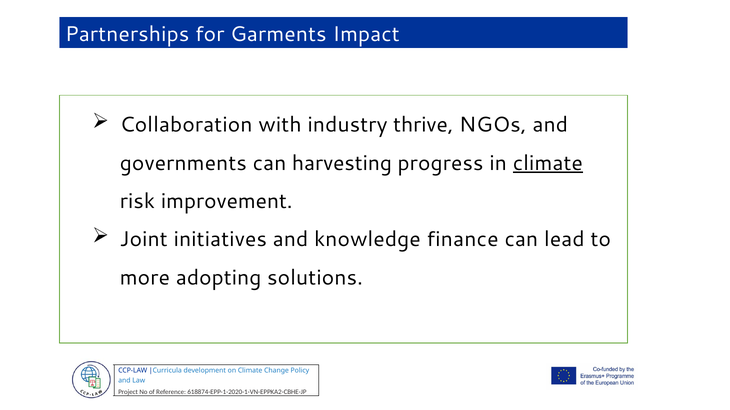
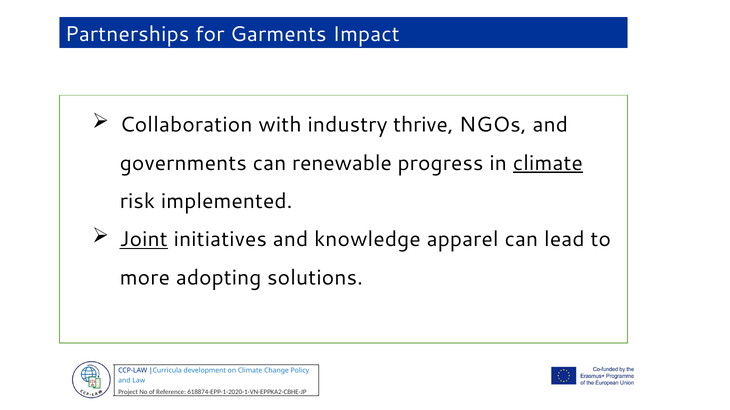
harvesting: harvesting -> renewable
improvement: improvement -> implemented
Joint underline: none -> present
finance: finance -> apparel
